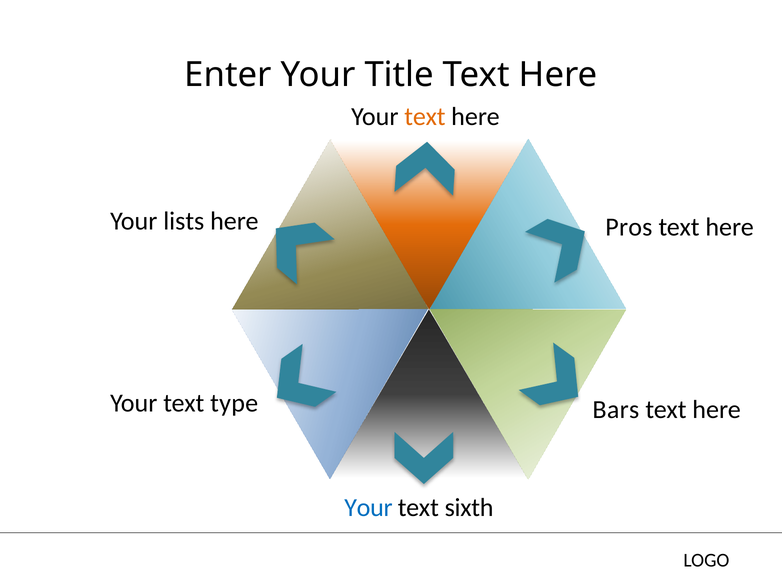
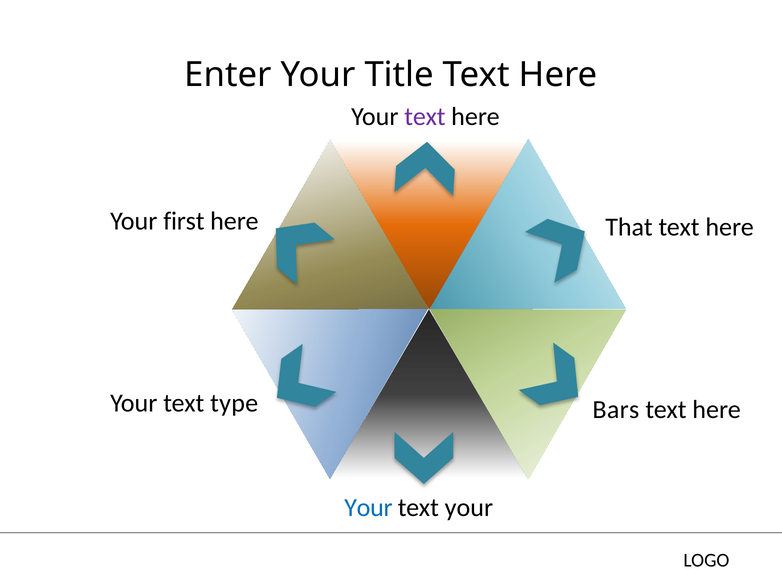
text at (425, 117) colour: orange -> purple
lists: lists -> first
Pros: Pros -> That
text sixth: sixth -> your
